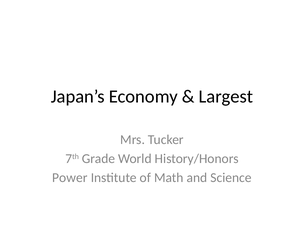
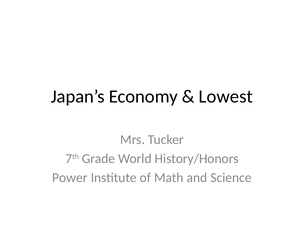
Largest: Largest -> Lowest
